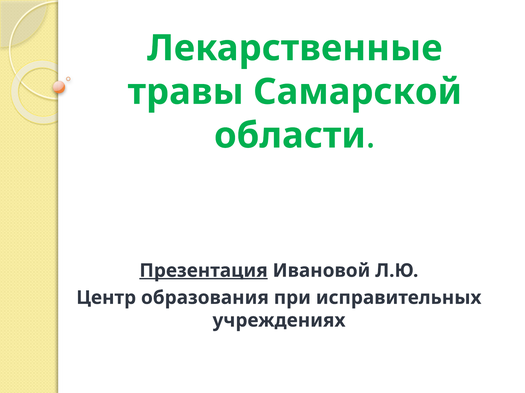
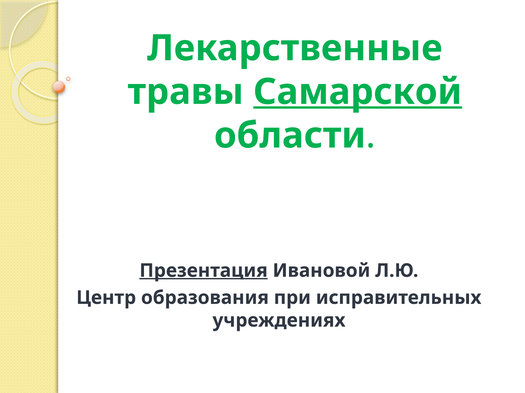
Самарской underline: none -> present
